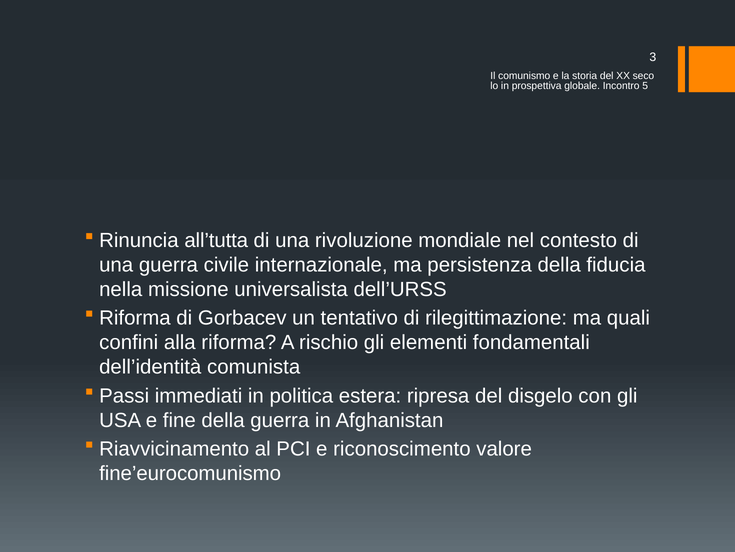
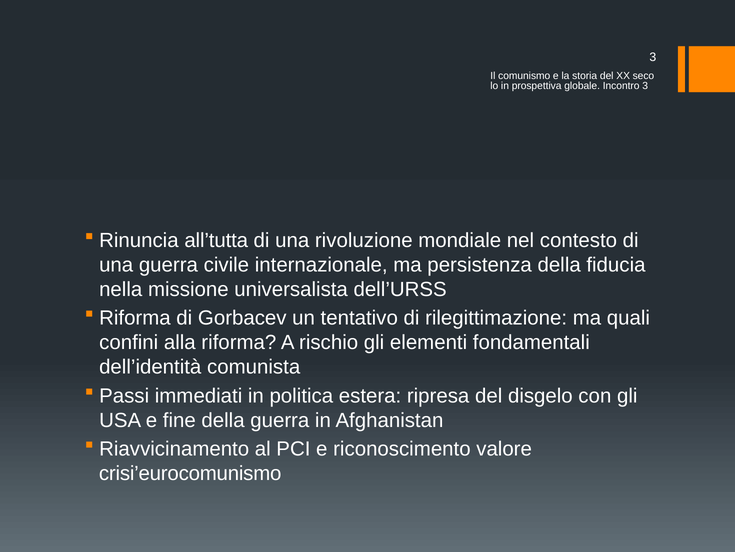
Incontro 5: 5 -> 3
fine’eurocomunismo: fine’eurocomunismo -> crisi’eurocomunismo
